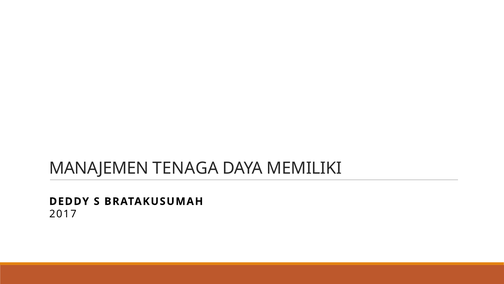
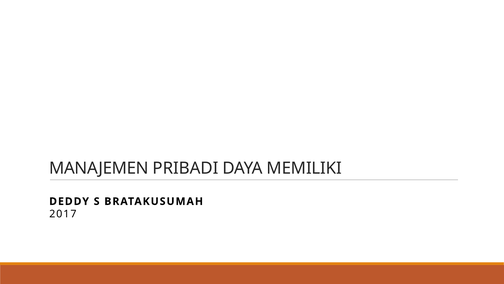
TENAGA: TENAGA -> PRIBADI
